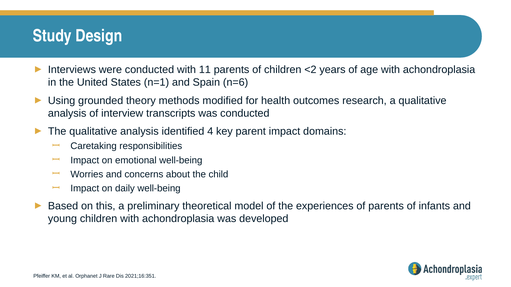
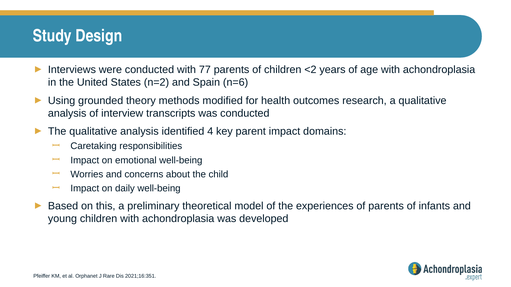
11: 11 -> 77
n=1: n=1 -> n=2
